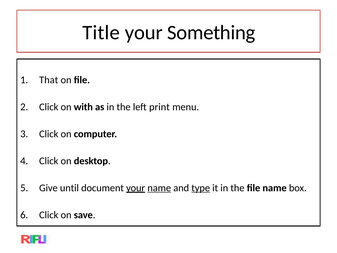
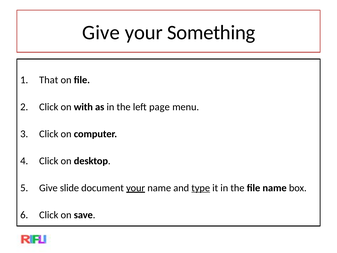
Title at (101, 33): Title -> Give
print: print -> page
until: until -> slide
name at (159, 188) underline: present -> none
